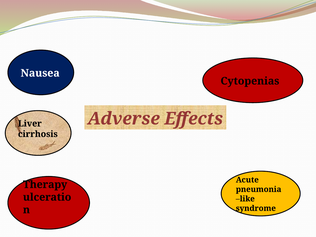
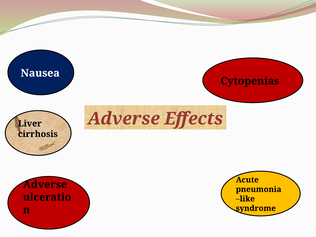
Therapy at (45, 185): Therapy -> Adverse
